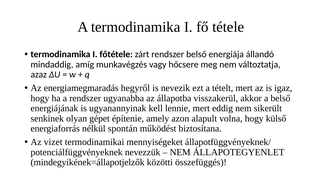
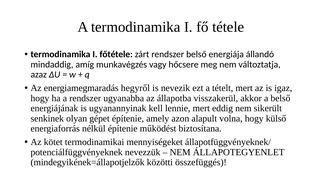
nélkül spontán: spontán -> építenie
vizet: vizet -> kötet
